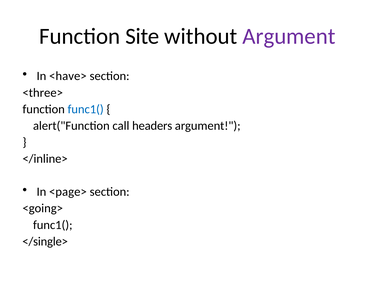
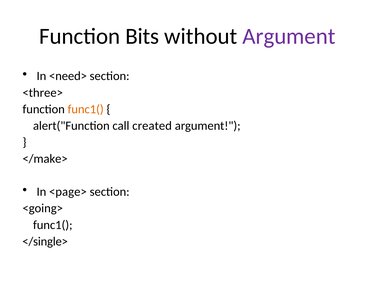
Site: Site -> Bits
<have>: <have> -> <need>
func1( at (86, 109) colour: blue -> orange
headers: headers -> created
</inline>: </inline> -> </make>
